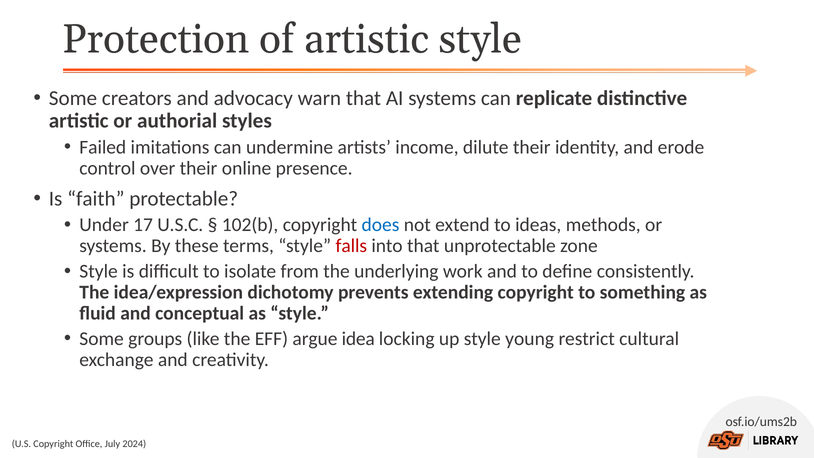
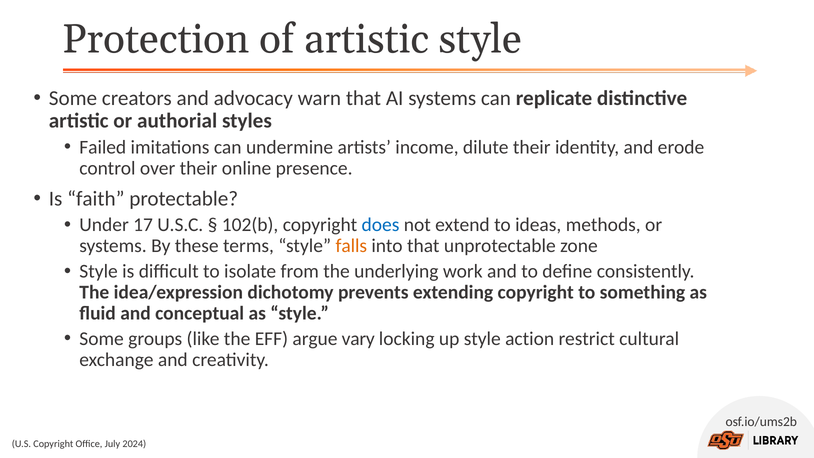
falls colour: red -> orange
idea: idea -> vary
young: young -> action
